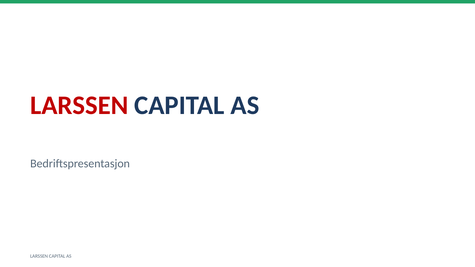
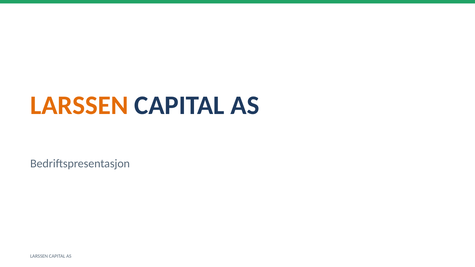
LARSSEN at (79, 105) colour: red -> orange
